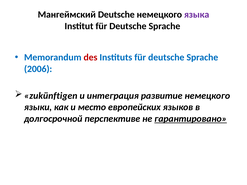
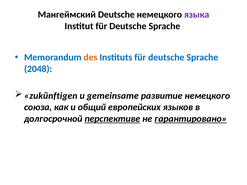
des colour: red -> orange
2006: 2006 -> 2048
интеграция: интеграция -> gemeinsame
языки: языки -> союза
место: место -> общий
перспективе underline: none -> present
